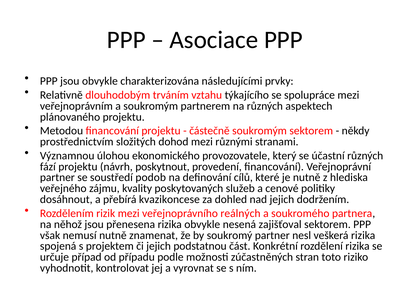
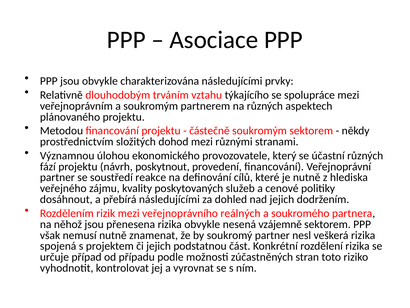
podob: podob -> reakce
přebírá kvazikoncese: kvazikoncese -> následujícími
zajišťoval: zajišťoval -> vzájemně
